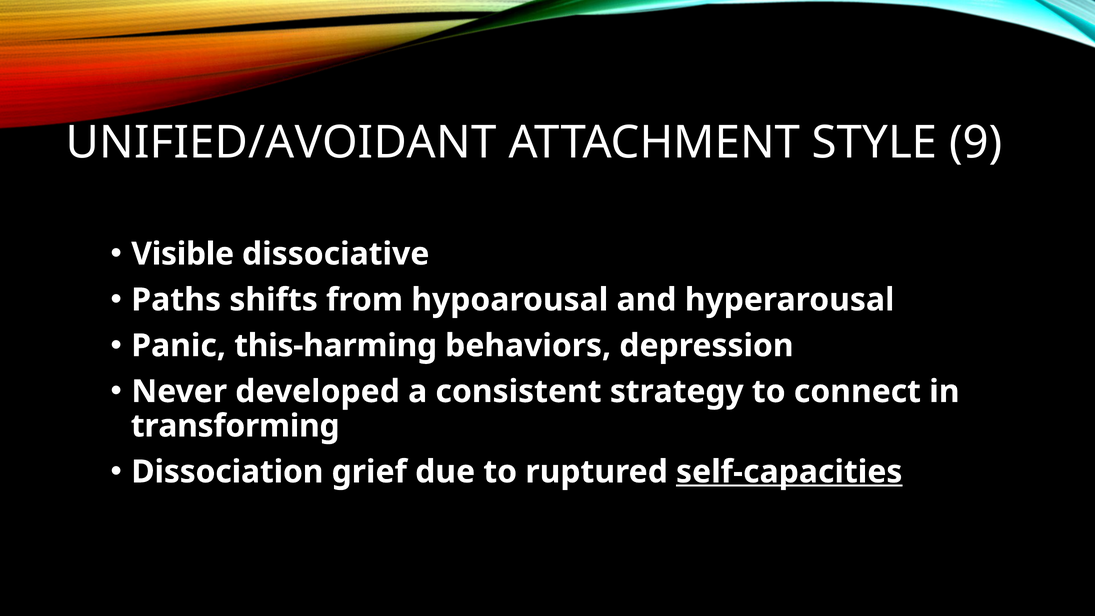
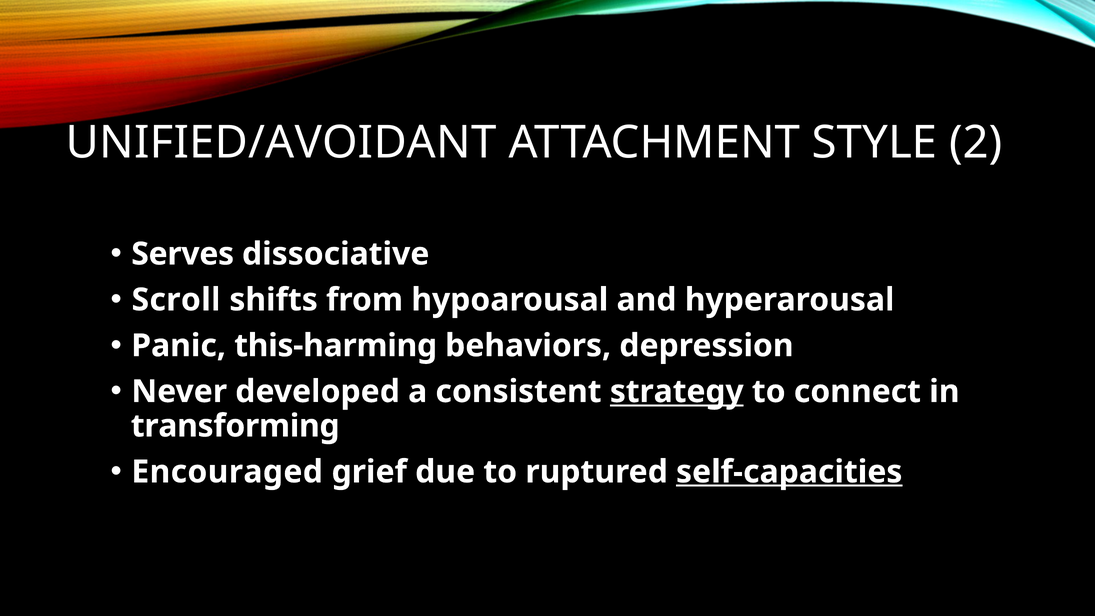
9: 9 -> 2
Visible: Visible -> Serves
Paths: Paths -> Scroll
strategy underline: none -> present
Dissociation: Dissociation -> Encouraged
